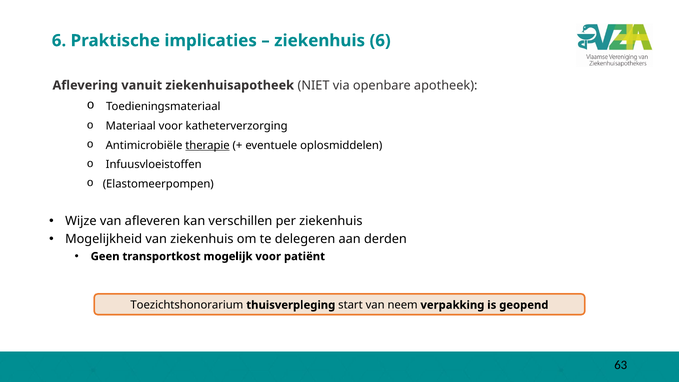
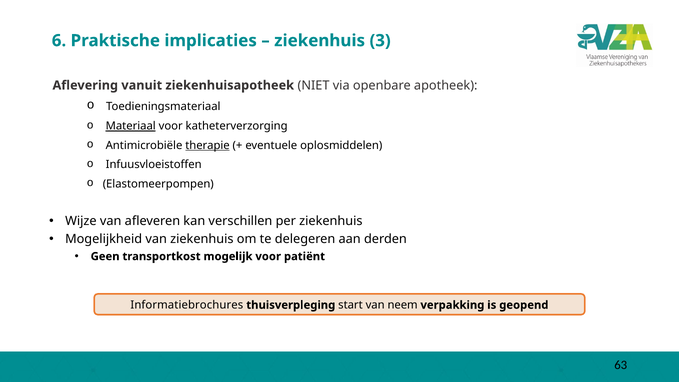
ziekenhuis 6: 6 -> 3
Materiaal underline: none -> present
Toezichtshonorarium: Toezichtshonorarium -> Informatiebrochures
